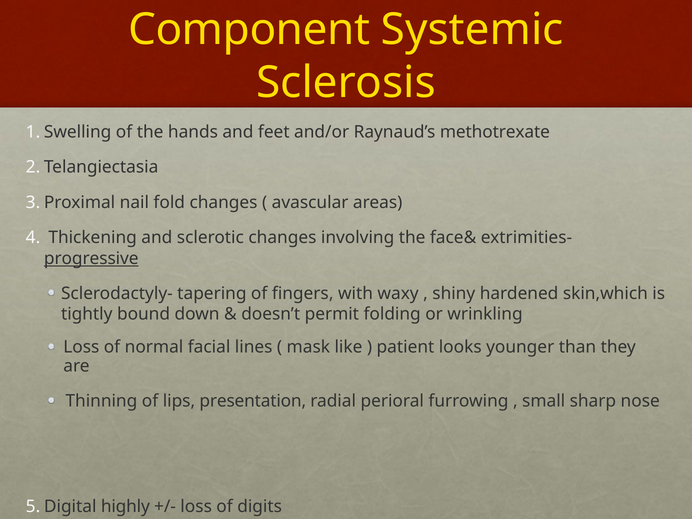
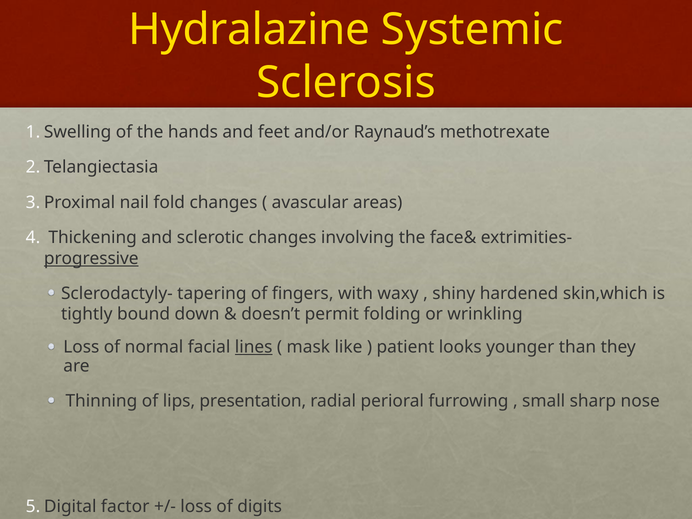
Component: Component -> Hydralazine
lines underline: none -> present
highly: highly -> factor
